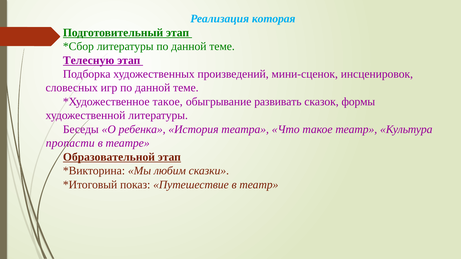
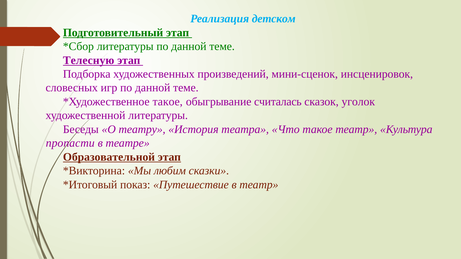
которая: которая -> детском
развивать: развивать -> считалась
формы: формы -> уголок
ребенка: ребенка -> театру
